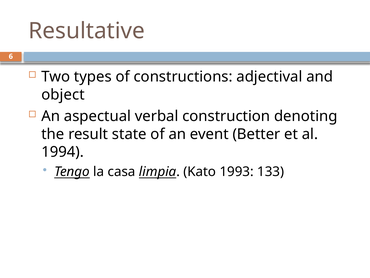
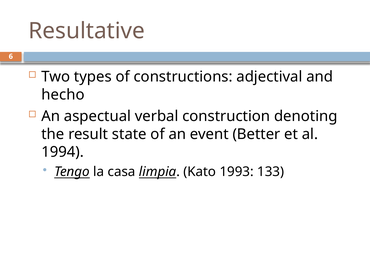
object: object -> hecho
